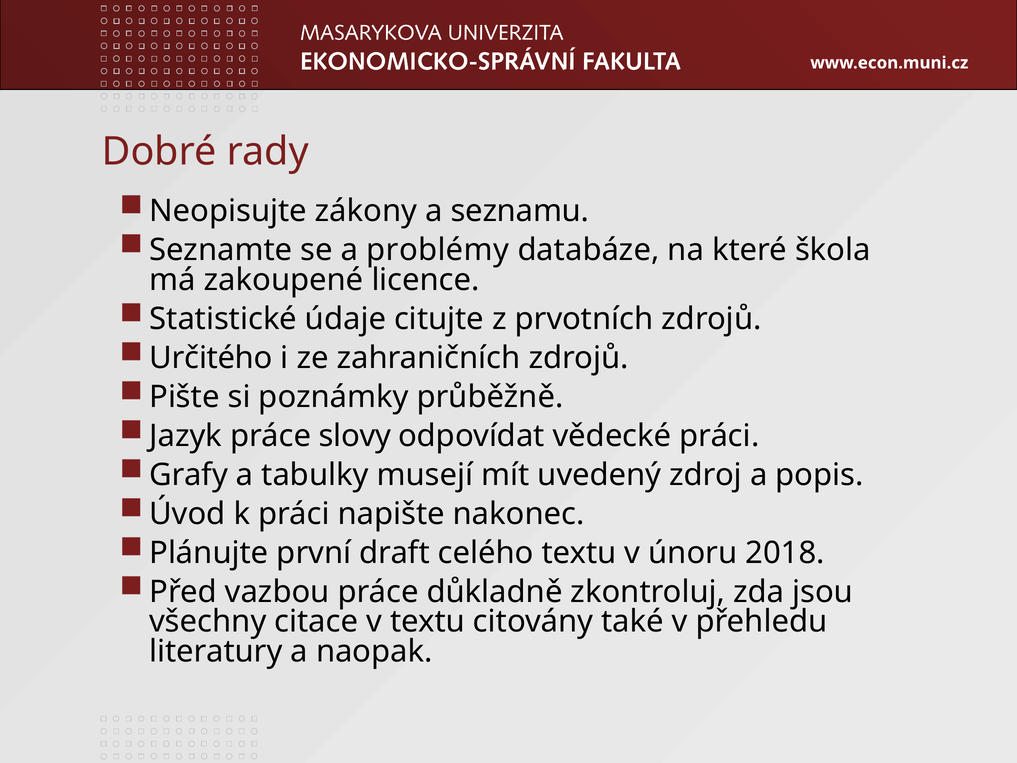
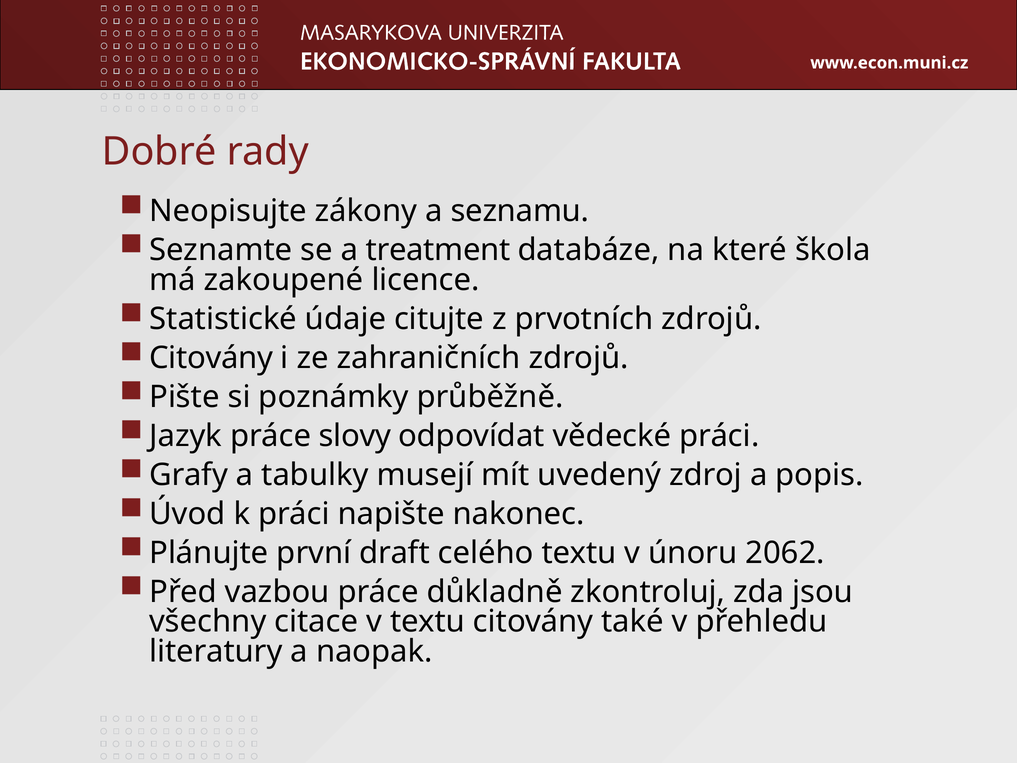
problémy: problémy -> treatment
Určitého at (211, 358): Určitého -> Citovány
2018: 2018 -> 2062
